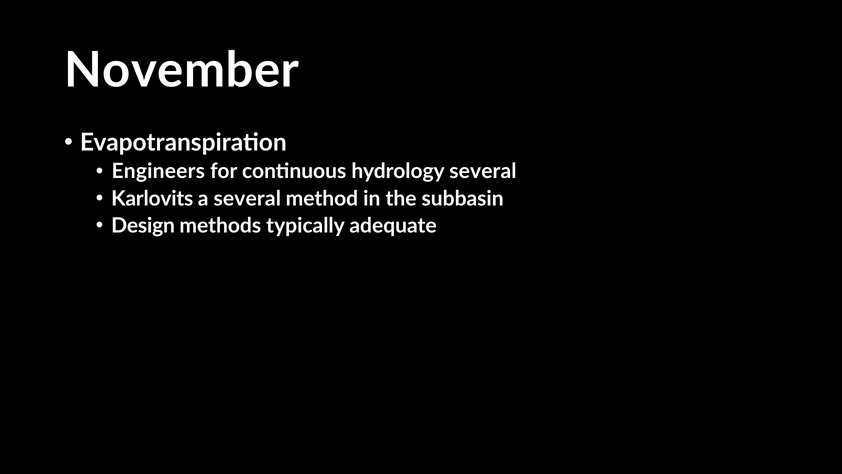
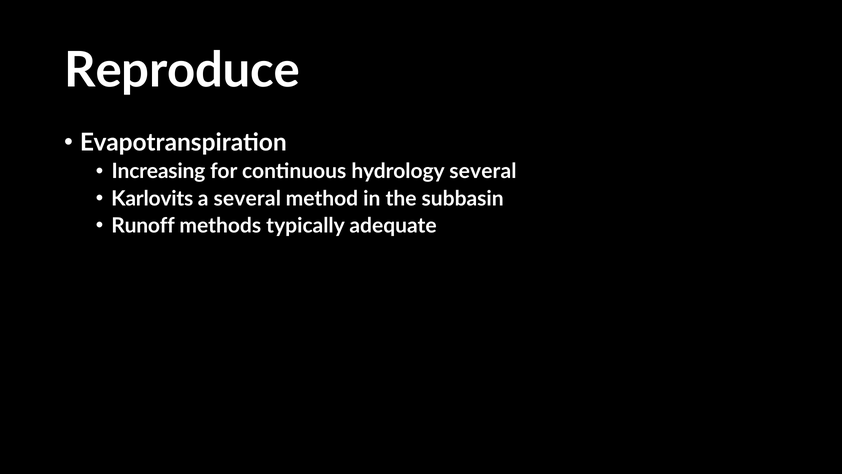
November: November -> Reproduce
Engineers: Engineers -> Increasing
Design: Design -> Runoff
